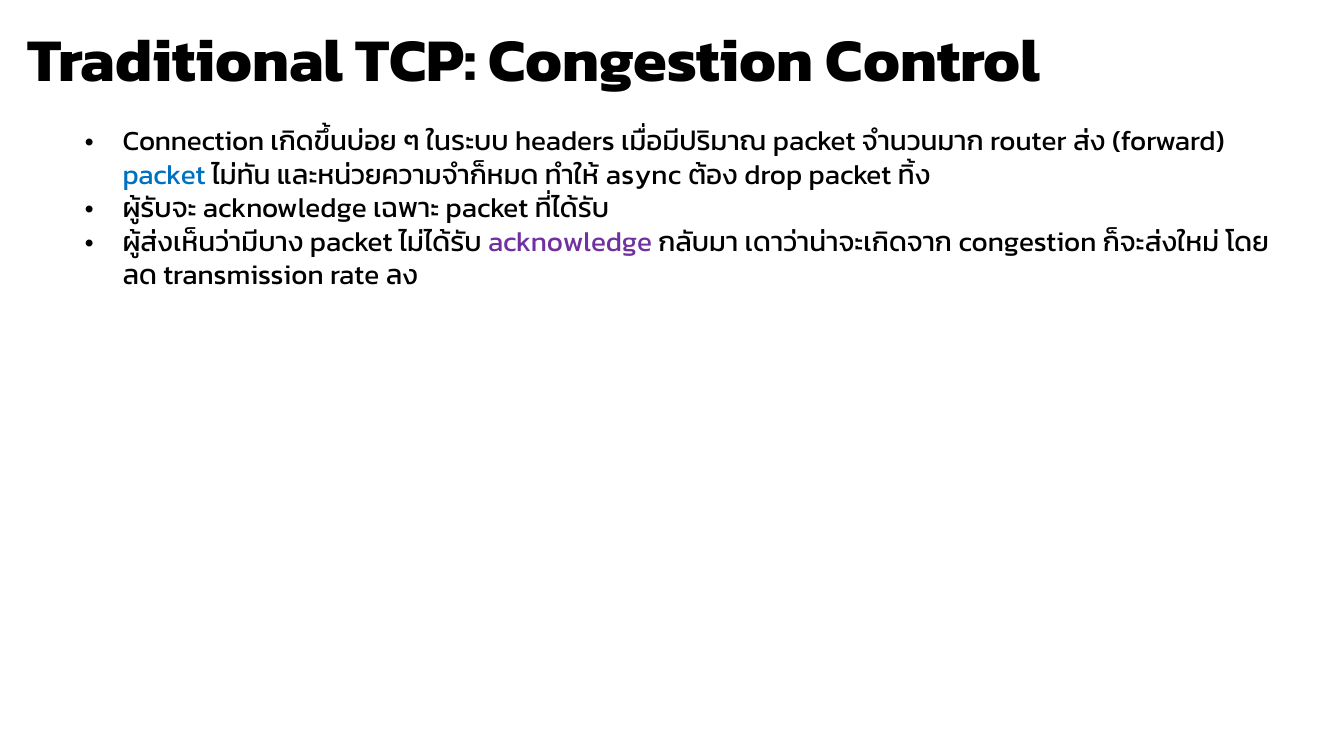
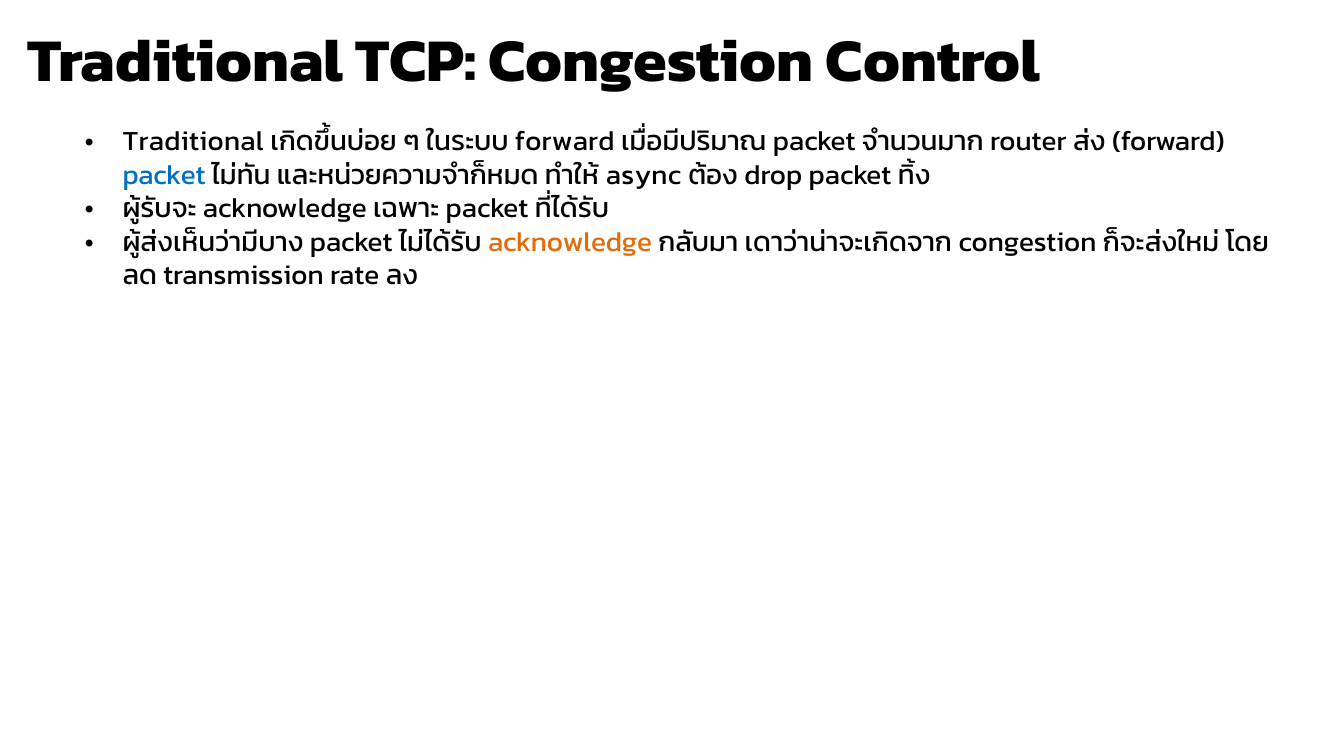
Connection at (193, 142): Connection -> Traditional
headers at (565, 142): headers -> forward
acknowledge at (570, 242) colour: purple -> orange
